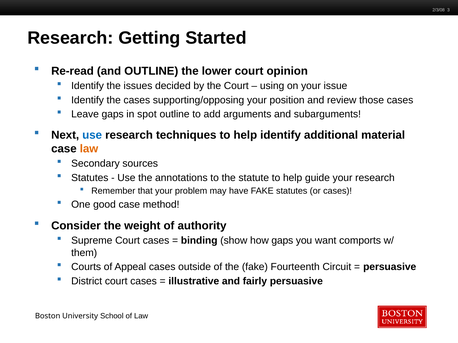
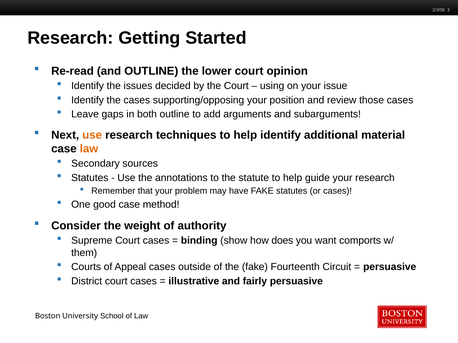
spot: spot -> both
use at (92, 135) colour: blue -> orange
how gaps: gaps -> does
